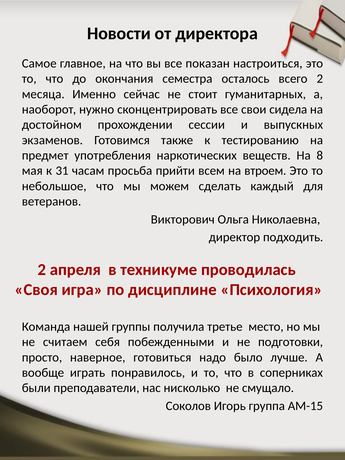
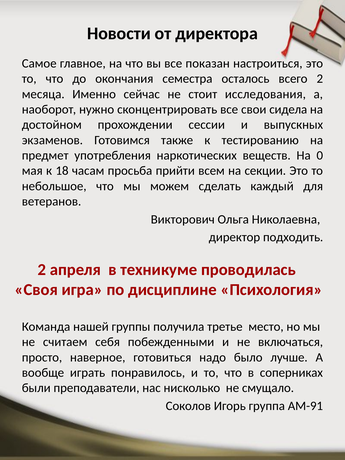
гуманитарных: гуманитарных -> исследования
8: 8 -> 0
31: 31 -> 18
втроем: втроем -> секции
подготовки: подготовки -> включаться
АМ-15: АМ-15 -> АМ-91
